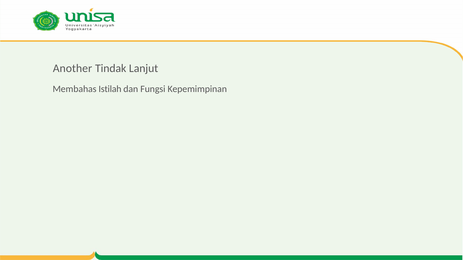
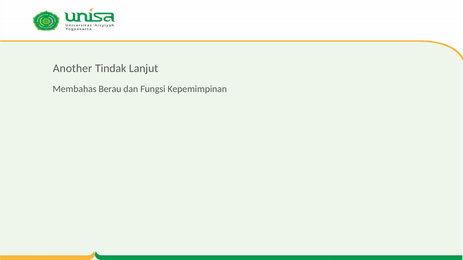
Istilah: Istilah -> Berau
